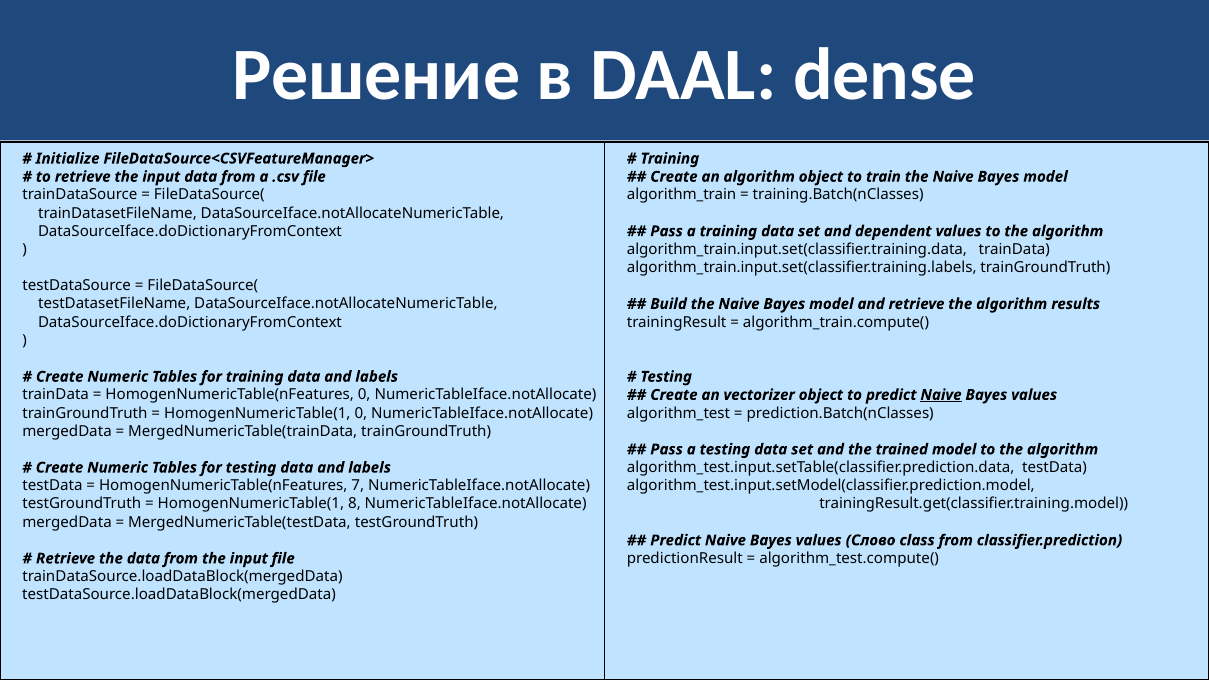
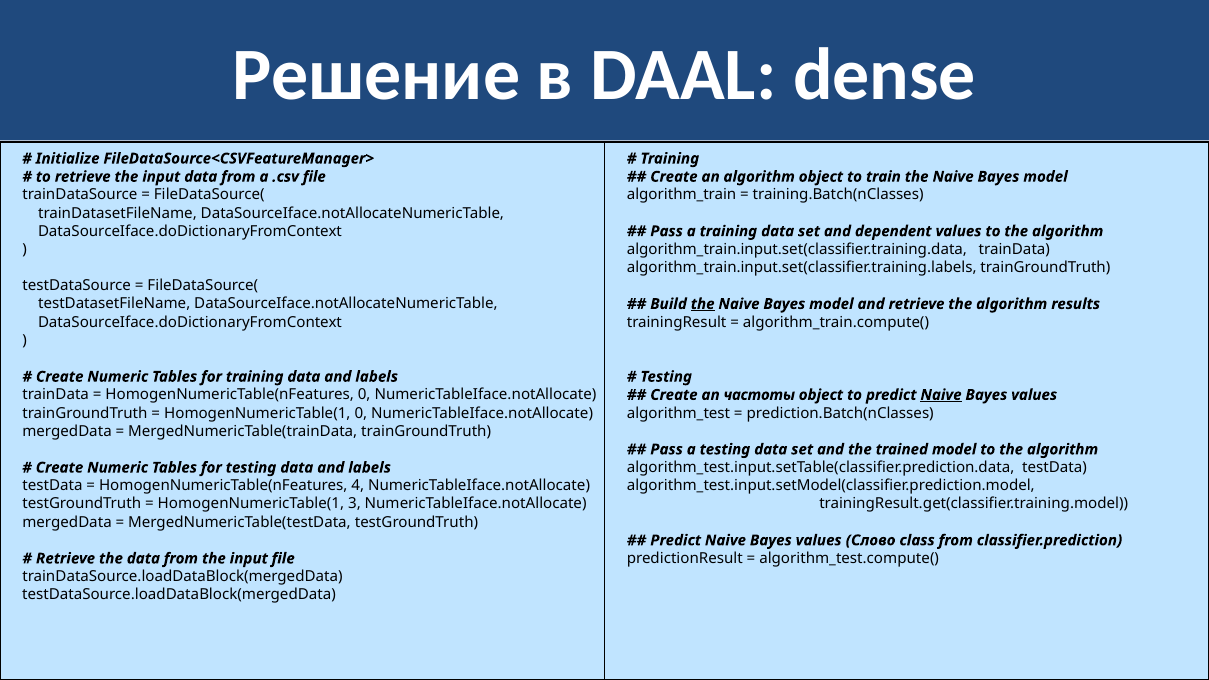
the at (703, 304) underline: none -> present
vectorizer: vectorizer -> частоты
7: 7 -> 4
8: 8 -> 3
